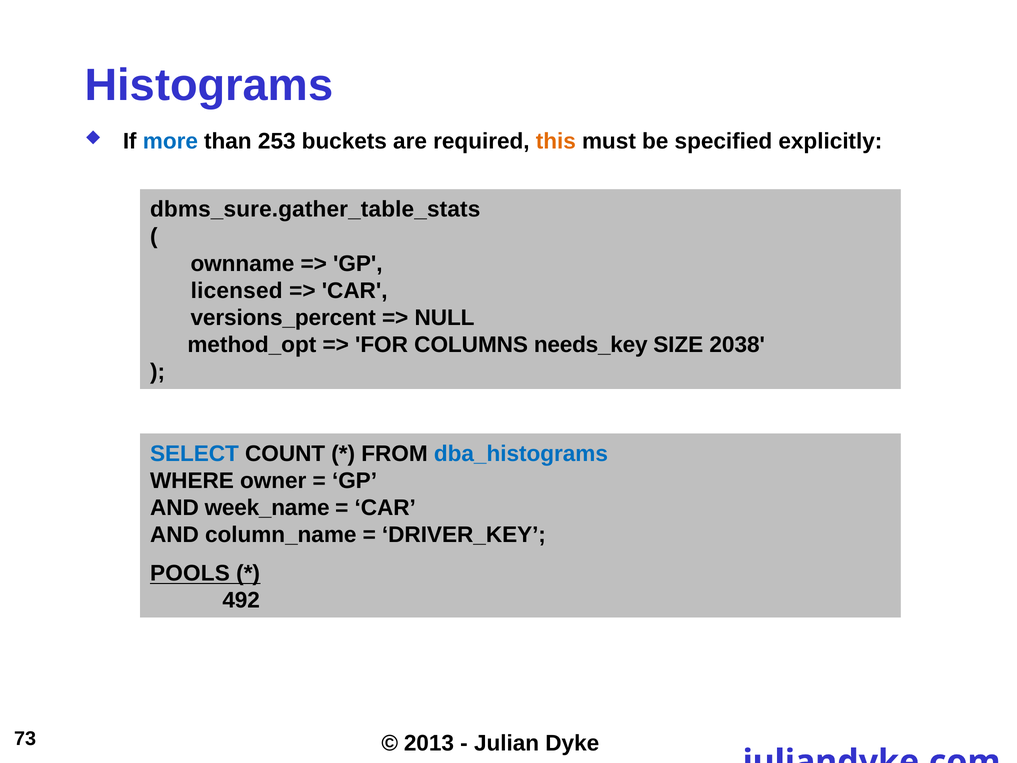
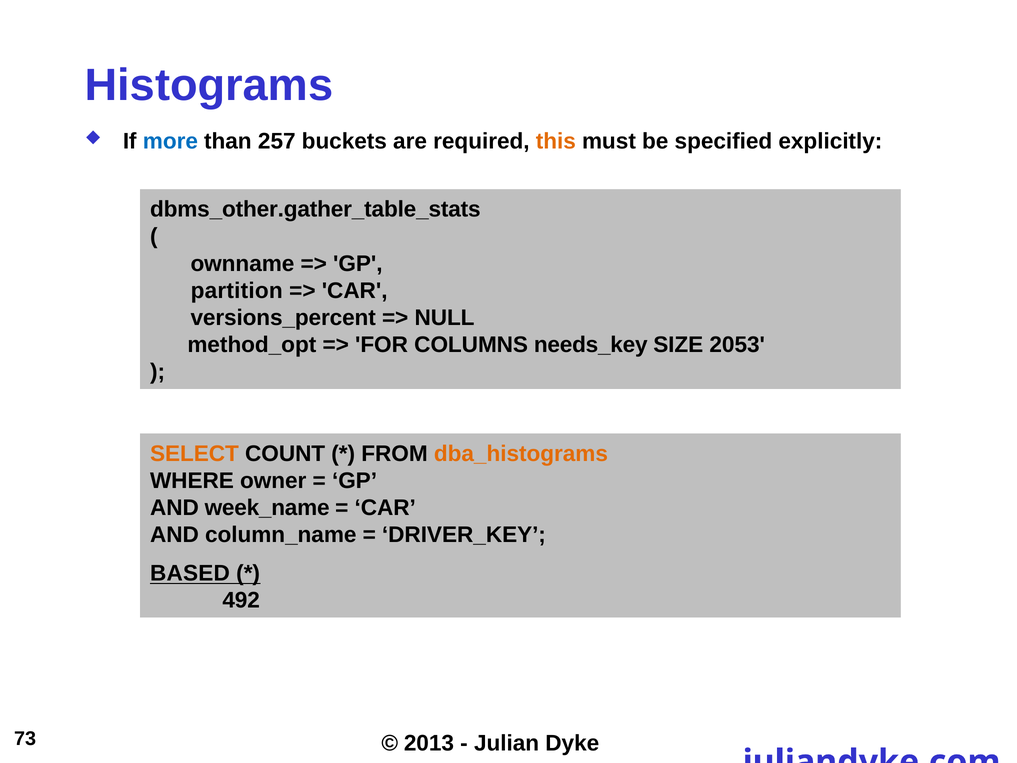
253: 253 -> 257
dbms_sure.gather_table_stats: dbms_sure.gather_table_stats -> dbms_other.gather_table_stats
licensed: licensed -> partition
2038: 2038 -> 2053
SELECT colour: blue -> orange
dba_histograms colour: blue -> orange
POOLS: POOLS -> BASED
